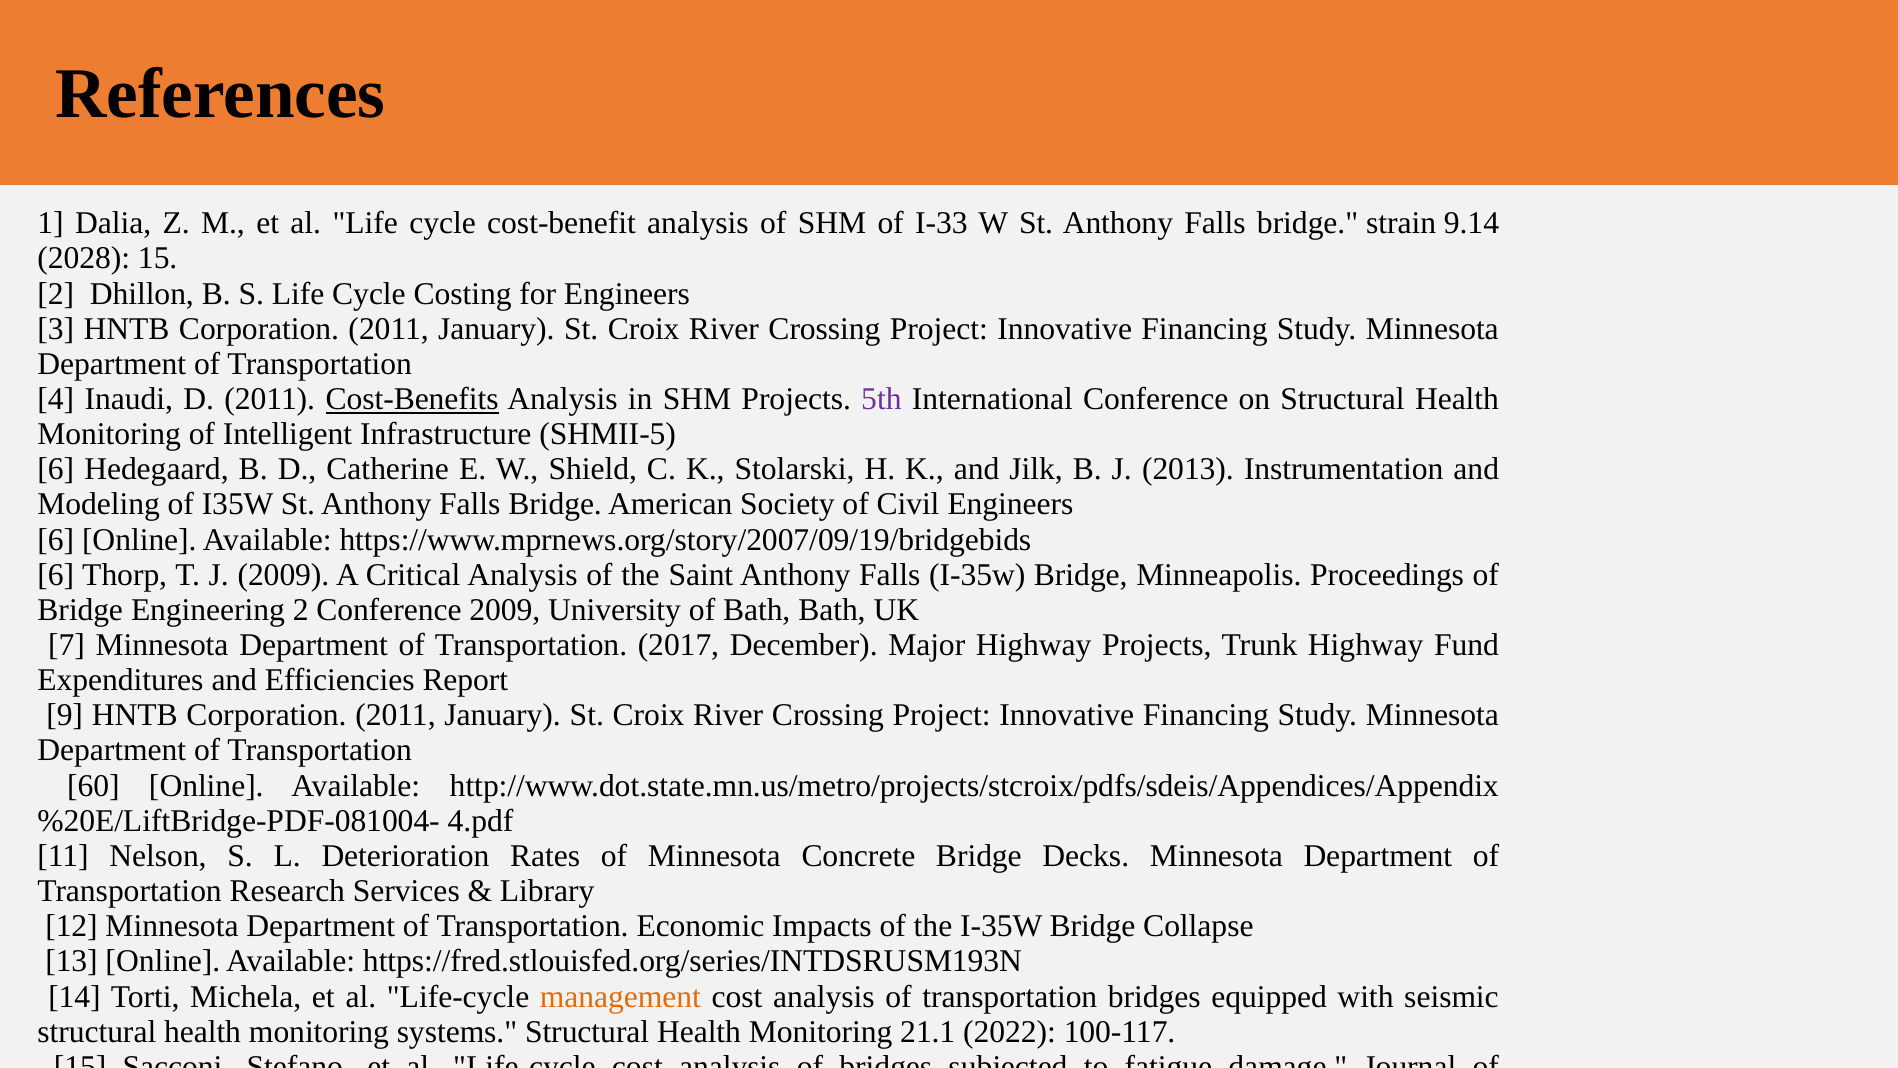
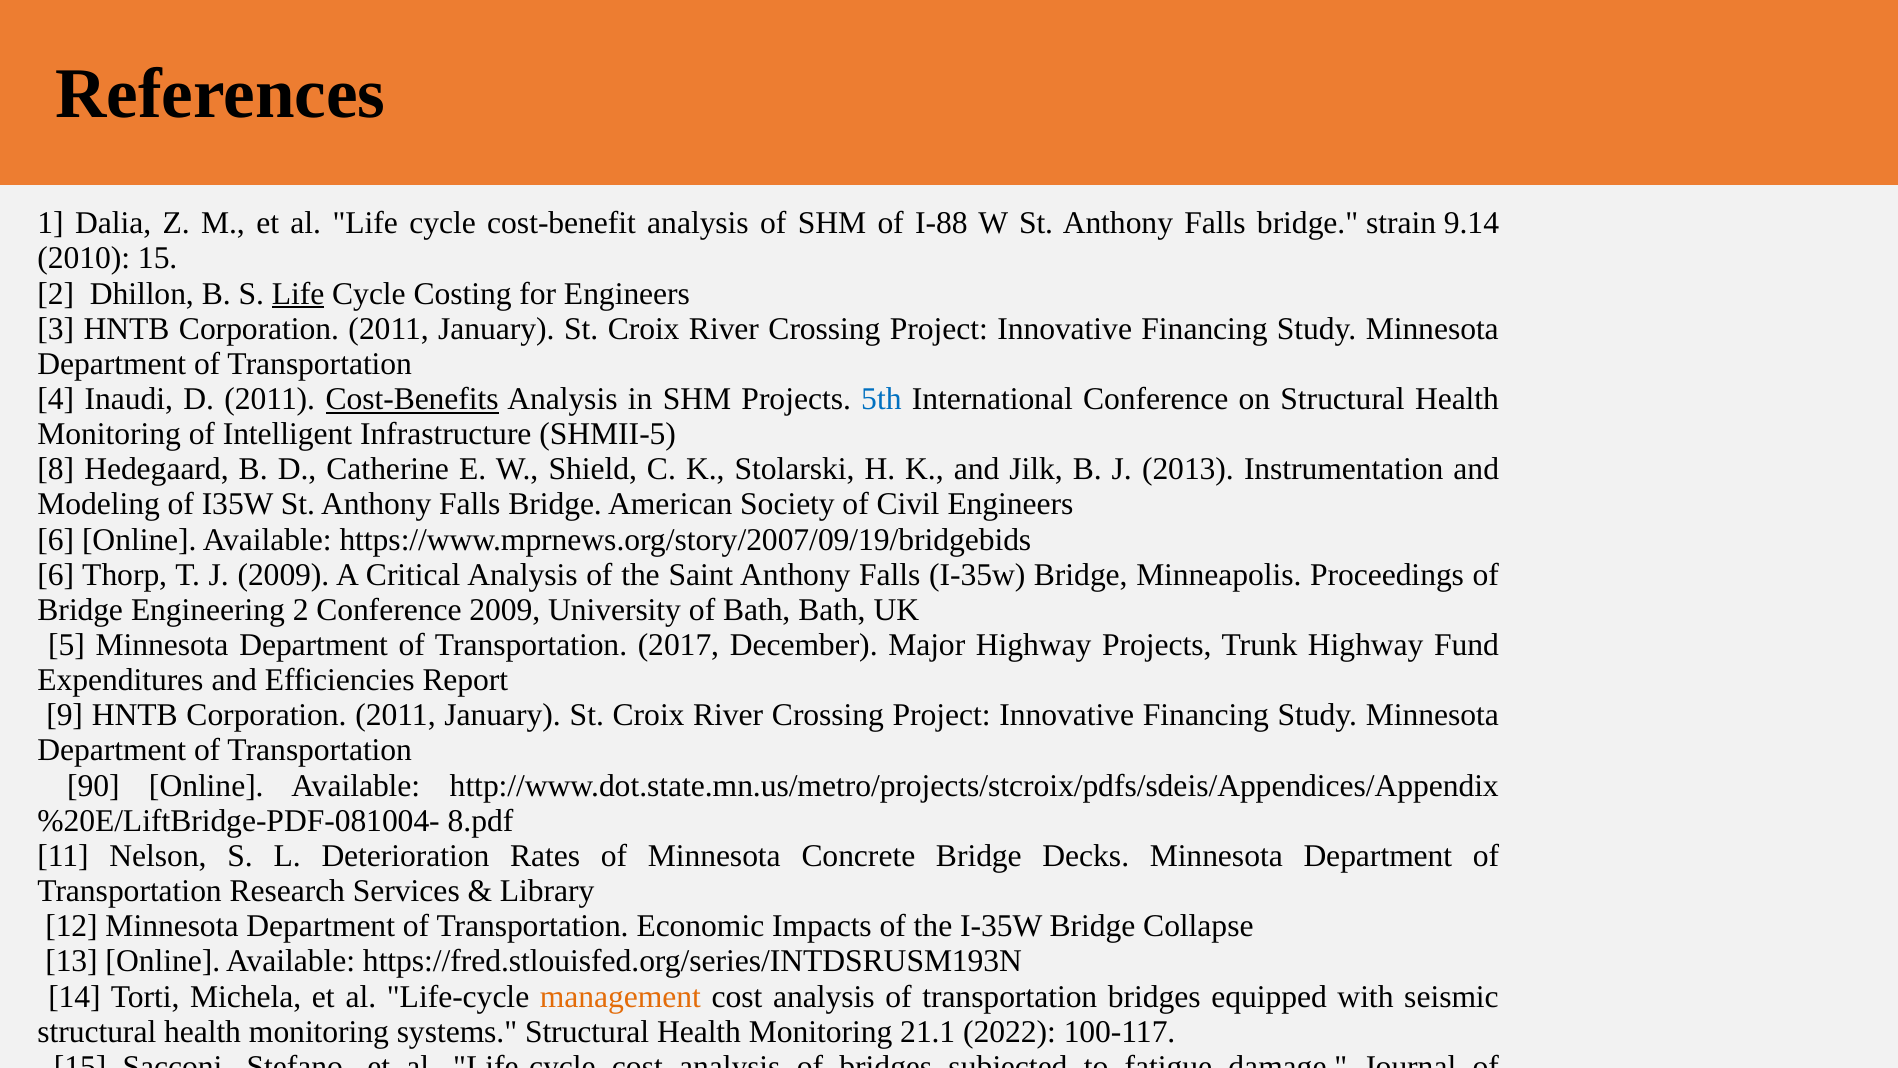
I-33: I-33 -> I-88
2028: 2028 -> 2010
Life at (298, 293) underline: none -> present
5th colour: purple -> blue
6 at (56, 469): 6 -> 8
7: 7 -> 5
60: 60 -> 90
4.pdf: 4.pdf -> 8.pdf
